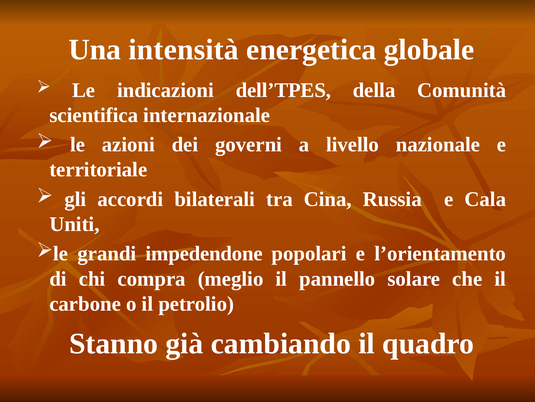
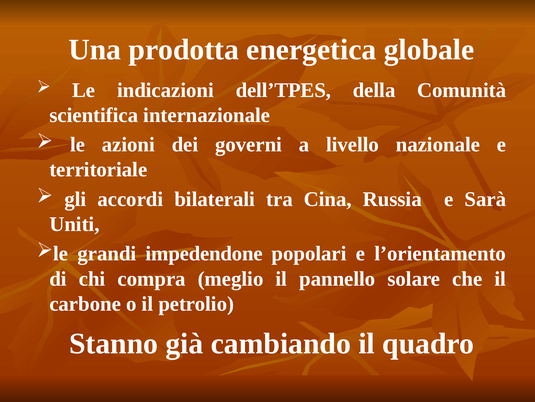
intensità: intensità -> prodotta
Cala: Cala -> Sarà
